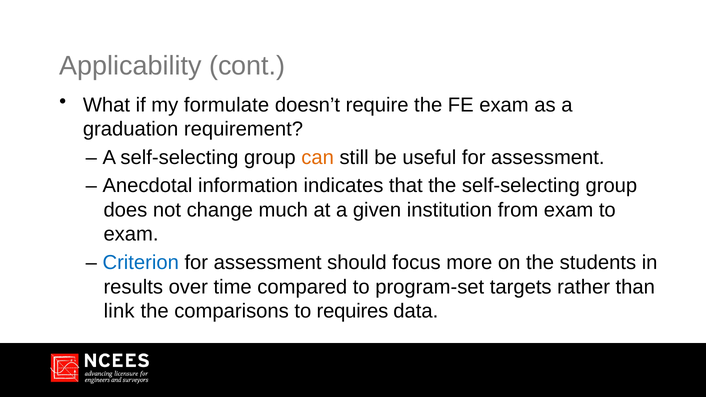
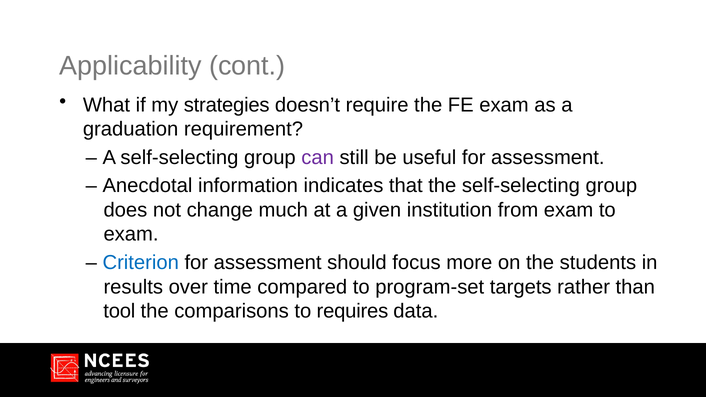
formulate: formulate -> strategies
can colour: orange -> purple
link: link -> tool
